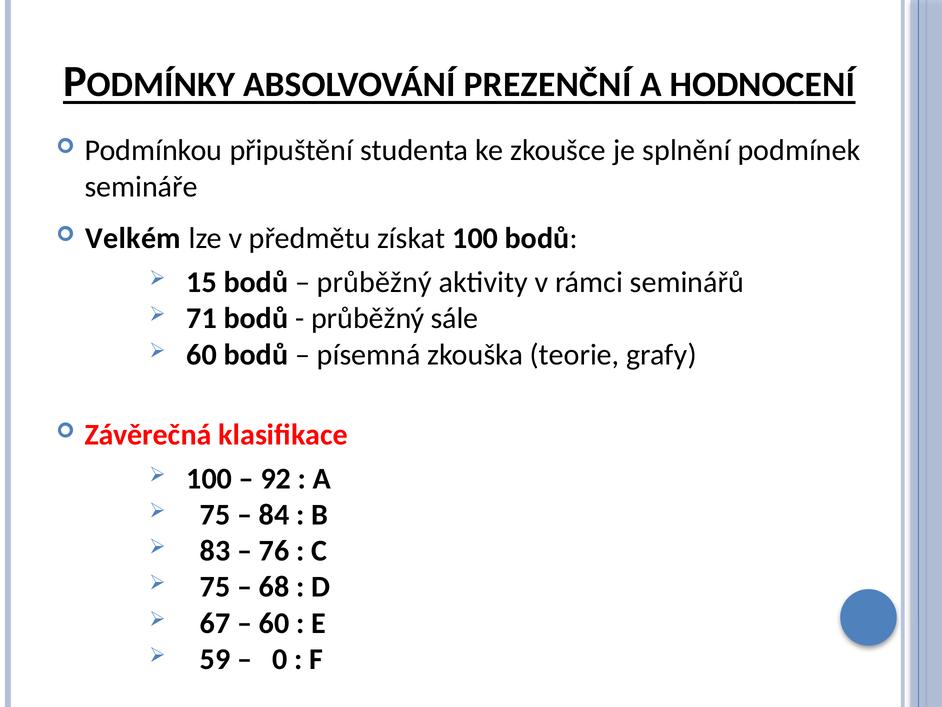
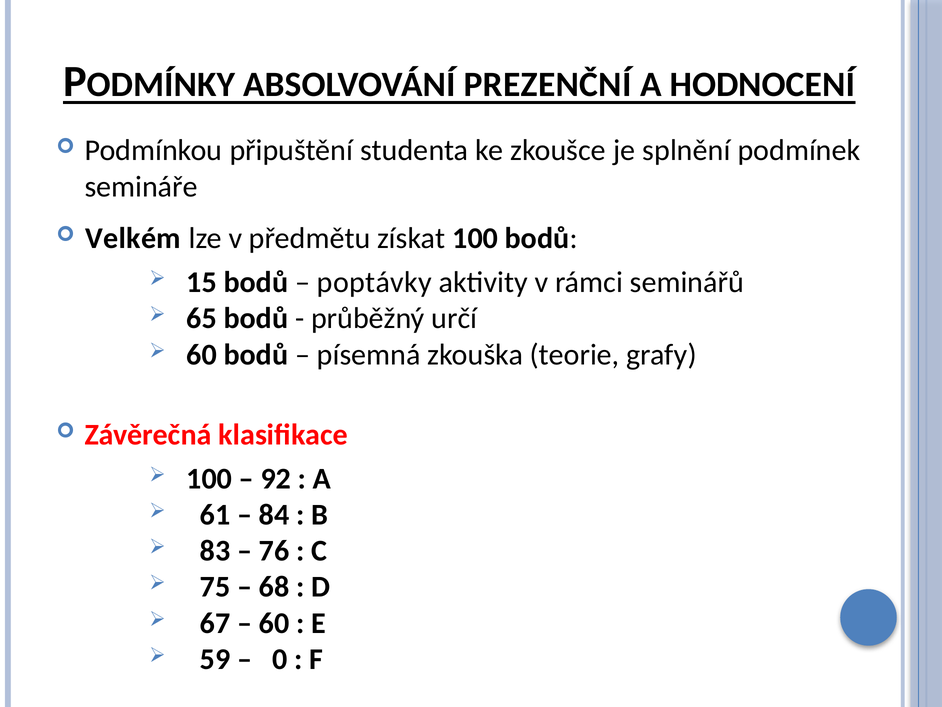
průběžný at (374, 282): průběžný -> poptávky
71: 71 -> 65
sále: sále -> určí
75 at (215, 514): 75 -> 61
